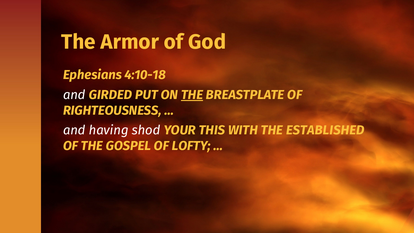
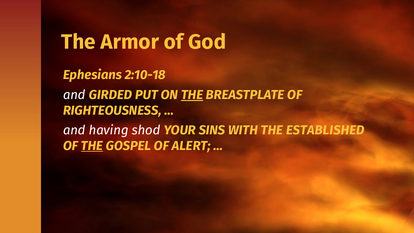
4:10-18: 4:10-18 -> 2:10-18
THIS: THIS -> SINS
THE at (92, 146) underline: none -> present
LOFTY: LOFTY -> ALERT
